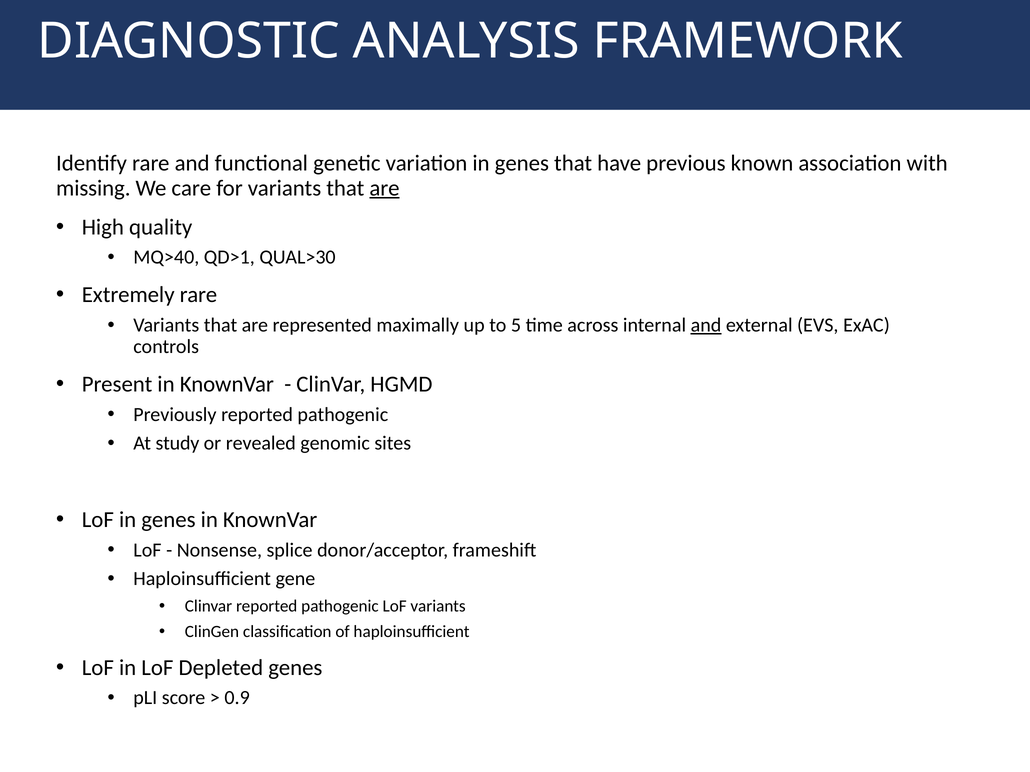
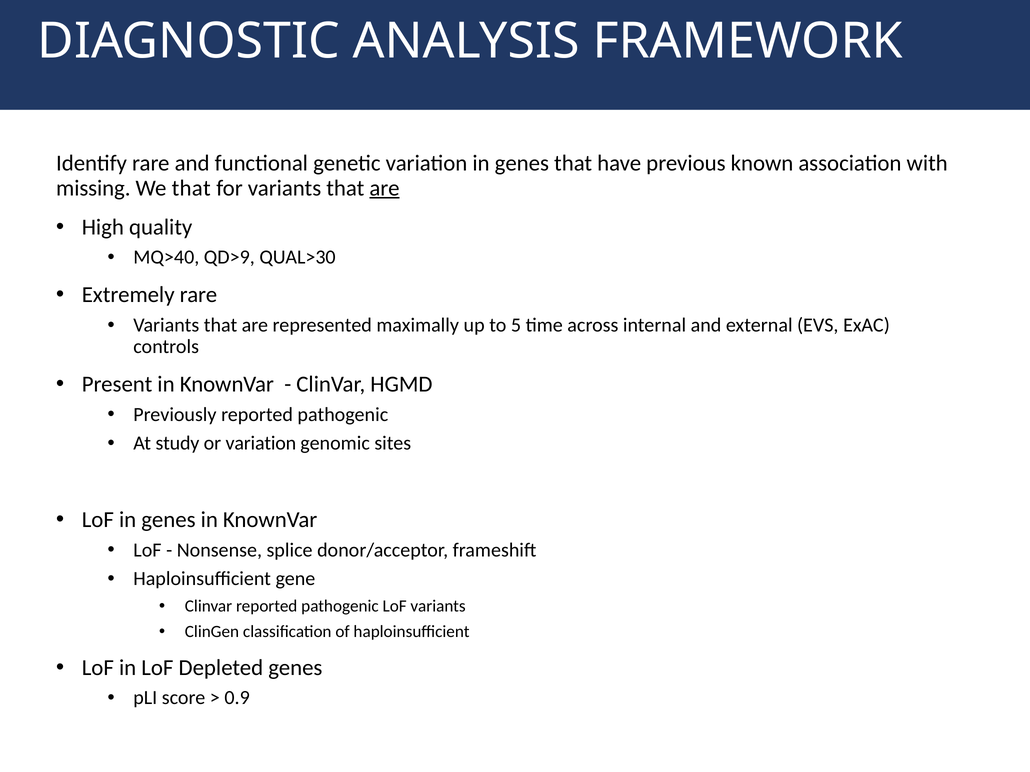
We care: care -> that
QD>1: QD>1 -> QD>9
and at (706, 325) underline: present -> none
or revealed: revealed -> variation
